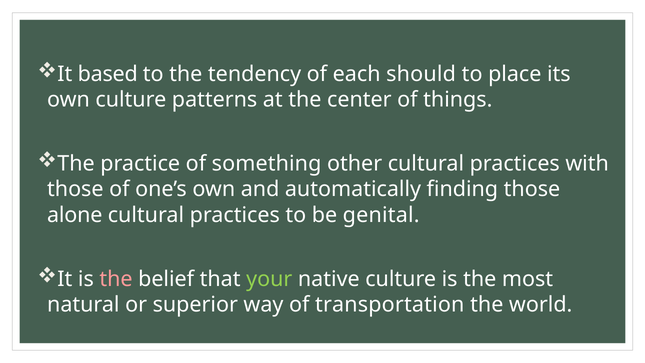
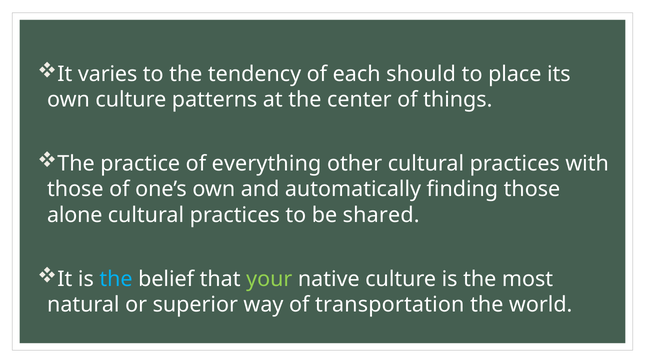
based: based -> varies
something: something -> everything
genital: genital -> shared
the at (116, 279) colour: pink -> light blue
